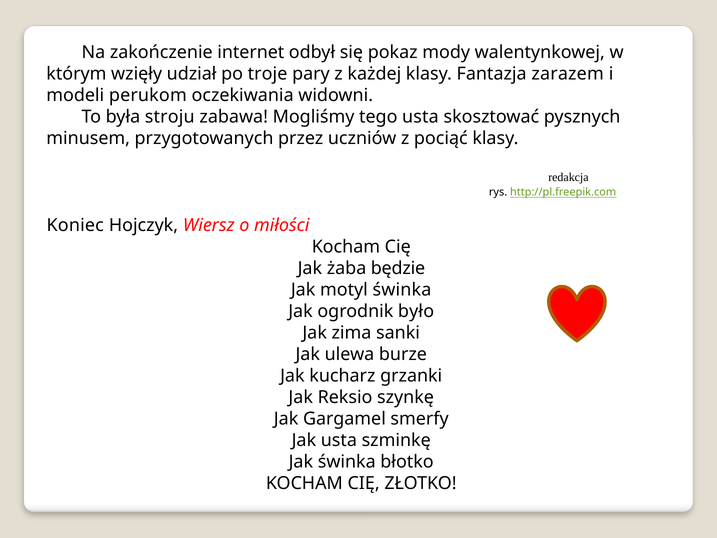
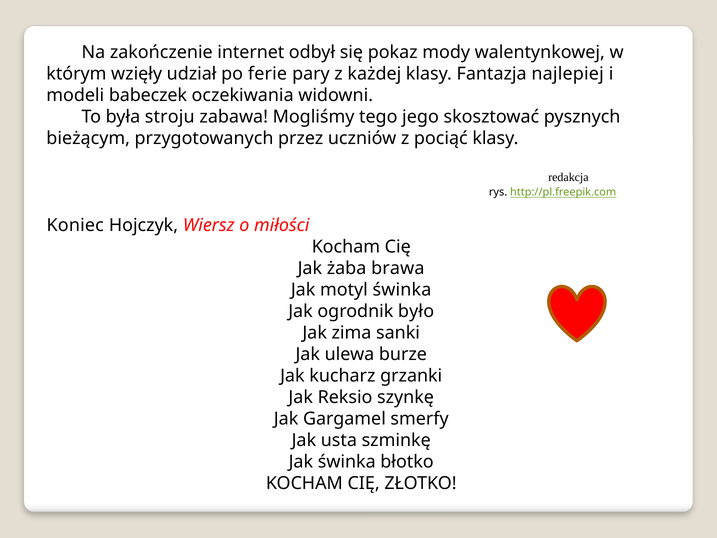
troje: troje -> ferie
zarazem: zarazem -> najlepiej
perukom: perukom -> babeczek
tego usta: usta -> jego
minusem: minusem -> bieżącym
będzie: będzie -> brawa
